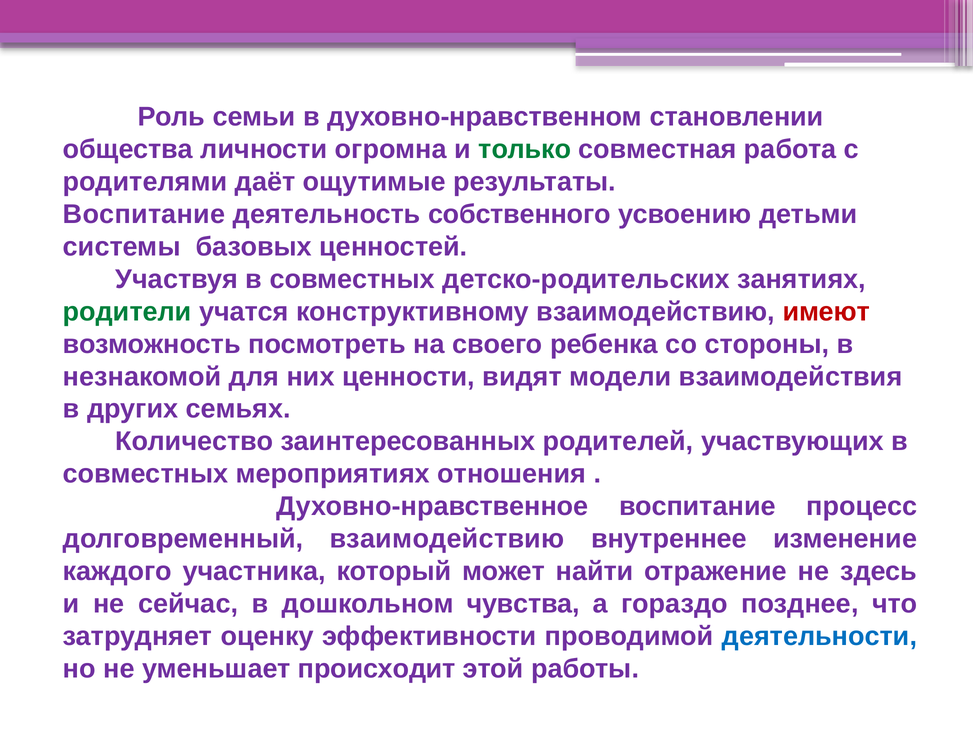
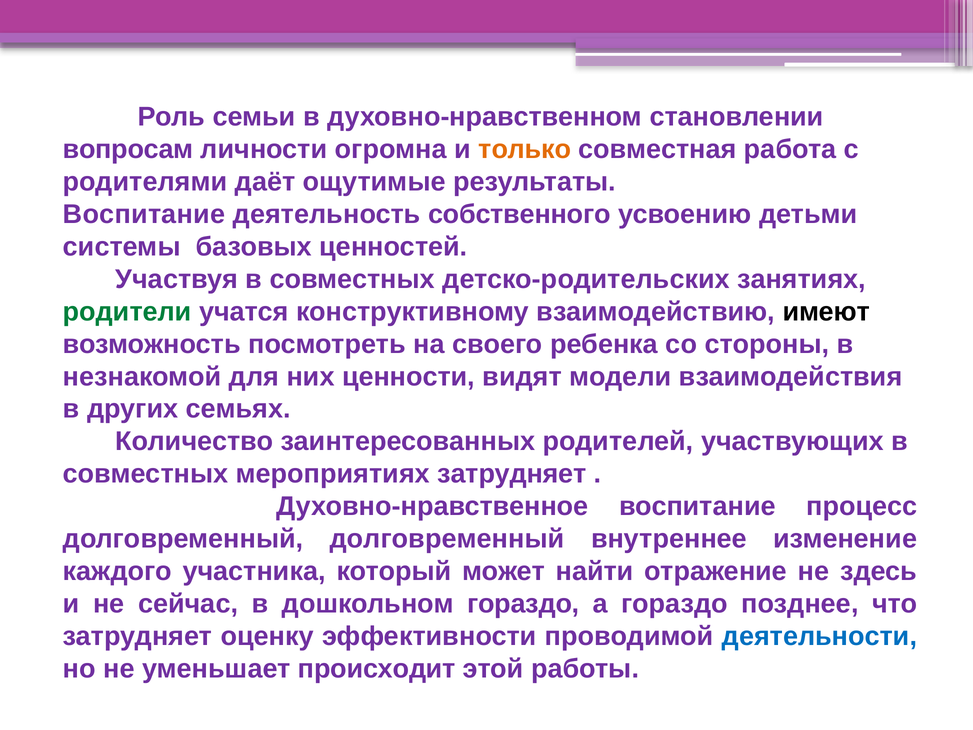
общества: общества -> вопросам
только colour: green -> orange
имеют colour: red -> black
мероприятиях отношения: отношения -> затрудняет
долговременный взаимодействию: взаимодействию -> долговременный
дошкольном чувства: чувства -> гораздо
